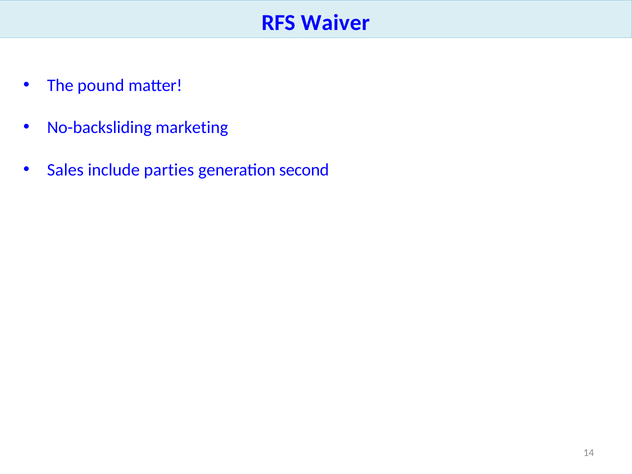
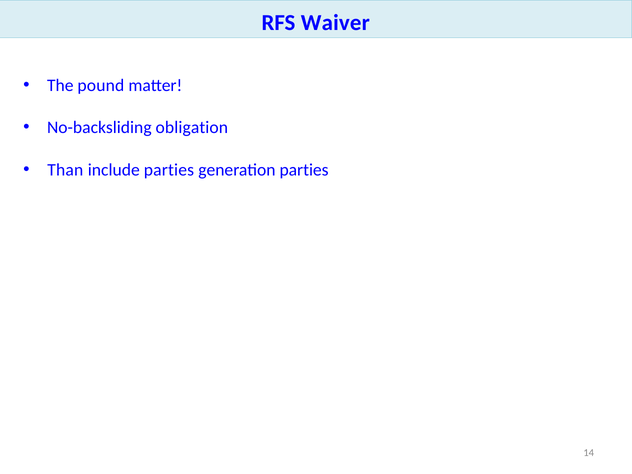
marketing: marketing -> obligation
Sales: Sales -> Than
generation second: second -> parties
